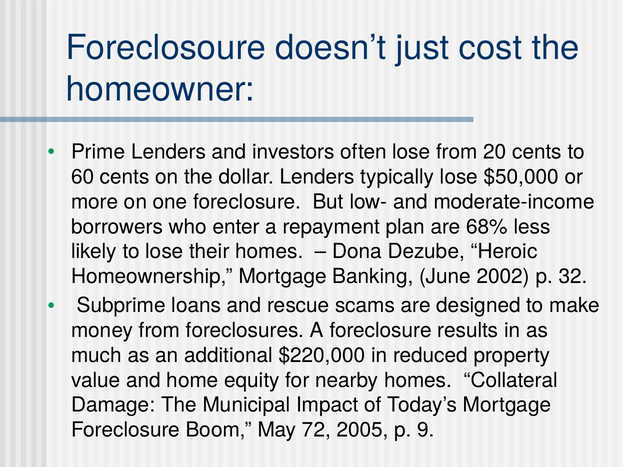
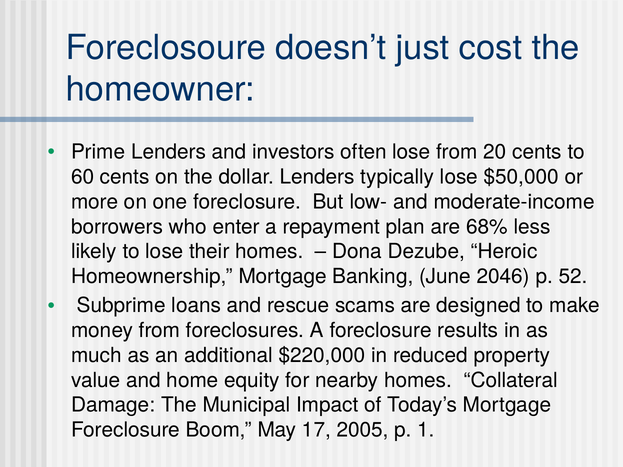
2002: 2002 -> 2046
32: 32 -> 52
72: 72 -> 17
9: 9 -> 1
